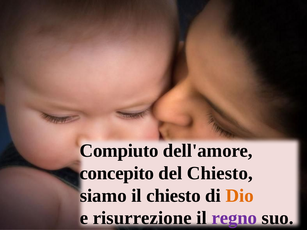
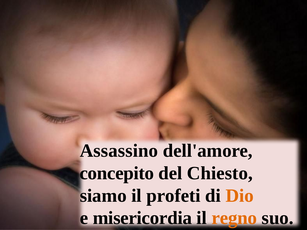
Compiuto: Compiuto -> Assassino
il chiesto: chiesto -> profeti
risurrezione: risurrezione -> misericordia
regno colour: purple -> orange
